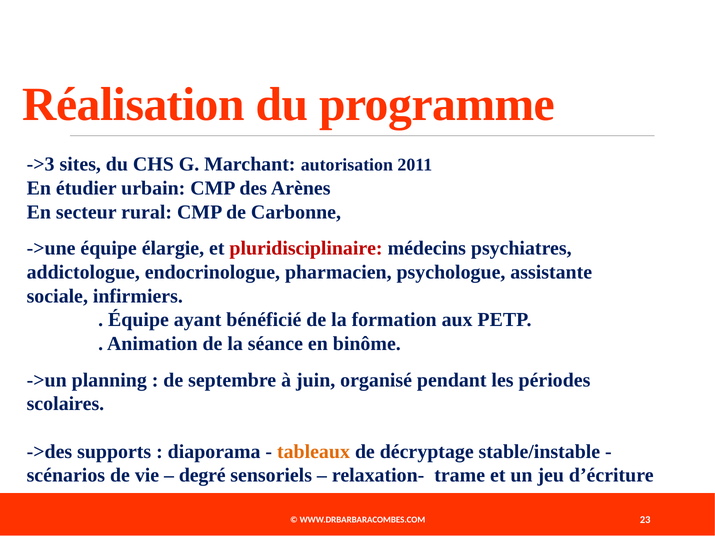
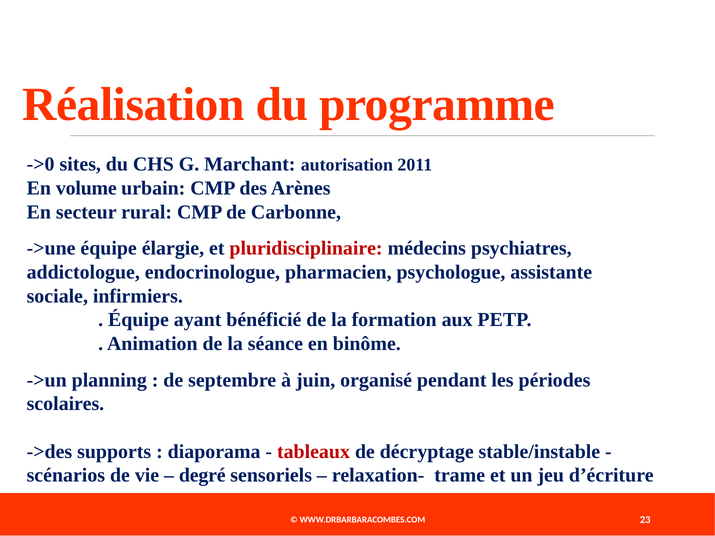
->3: ->3 -> ->0
étudier: étudier -> volume
tableaux colour: orange -> red
